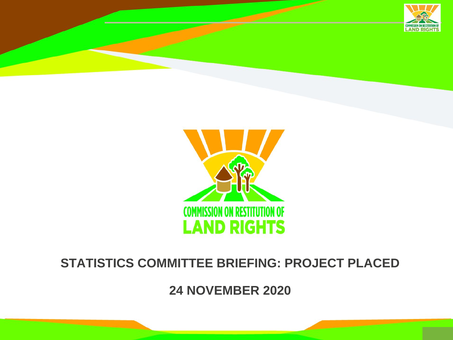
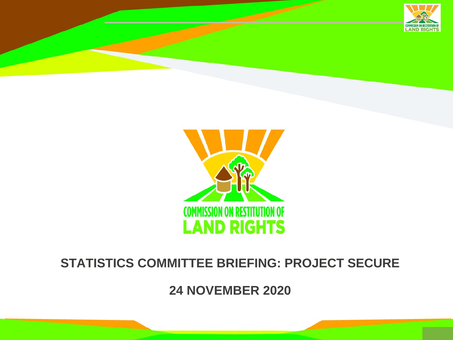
PLACED: PLACED -> SECURE
